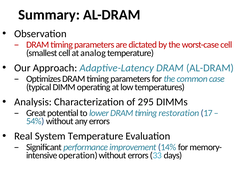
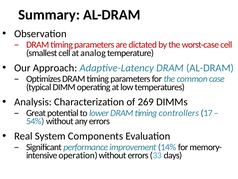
295: 295 -> 269
restoration: restoration -> controllers
System Temperature: Temperature -> Components
